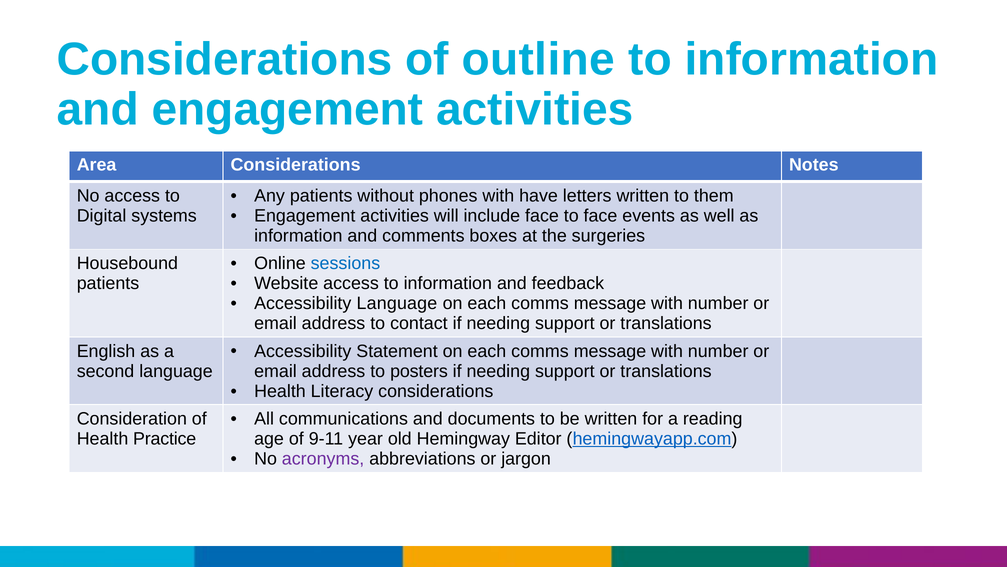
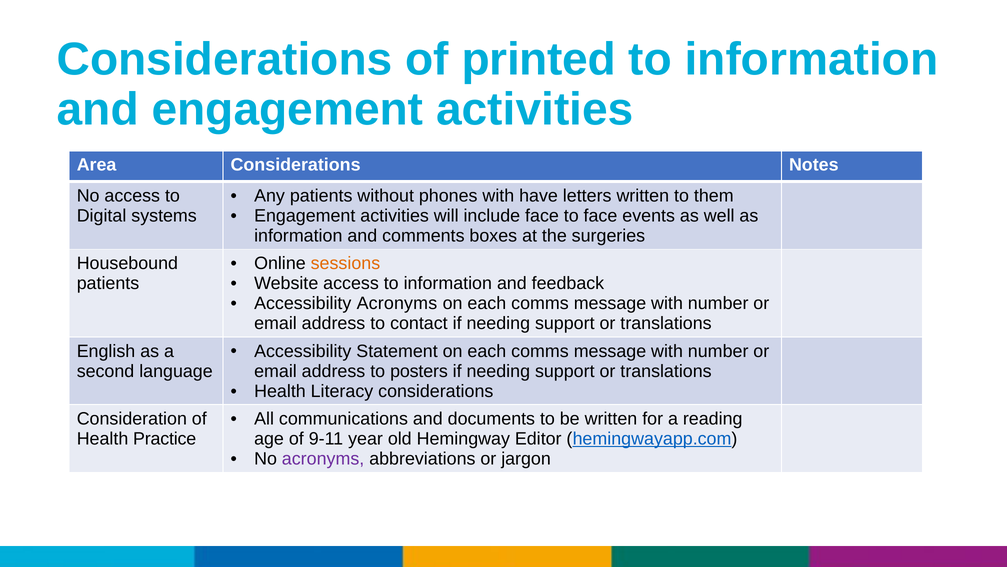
outline: outline -> printed
sessions colour: blue -> orange
Accessibility Language: Language -> Acronyms
